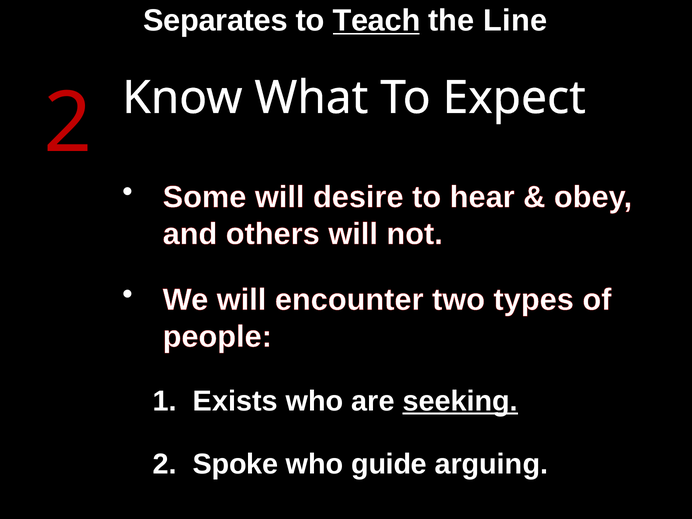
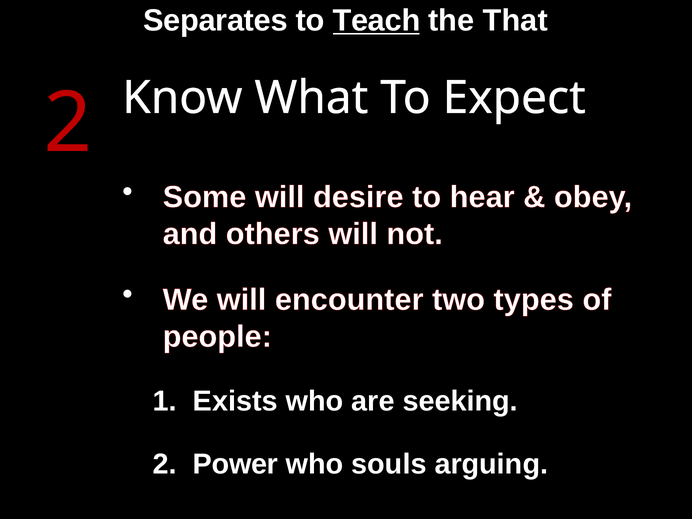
Line: Line -> That
seeking underline: present -> none
Spoke: Spoke -> Power
guide: guide -> souls
